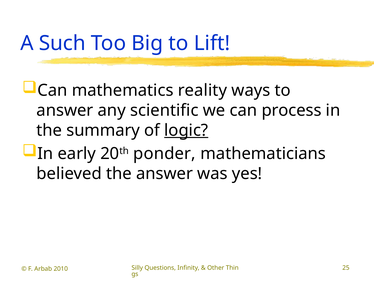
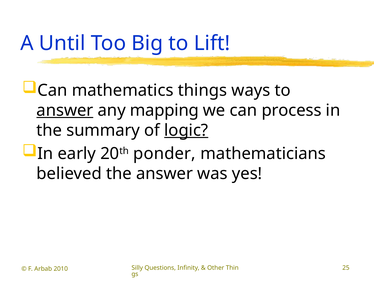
Such: Such -> Until
reality: reality -> things
answer at (65, 110) underline: none -> present
scientific: scientific -> mapping
